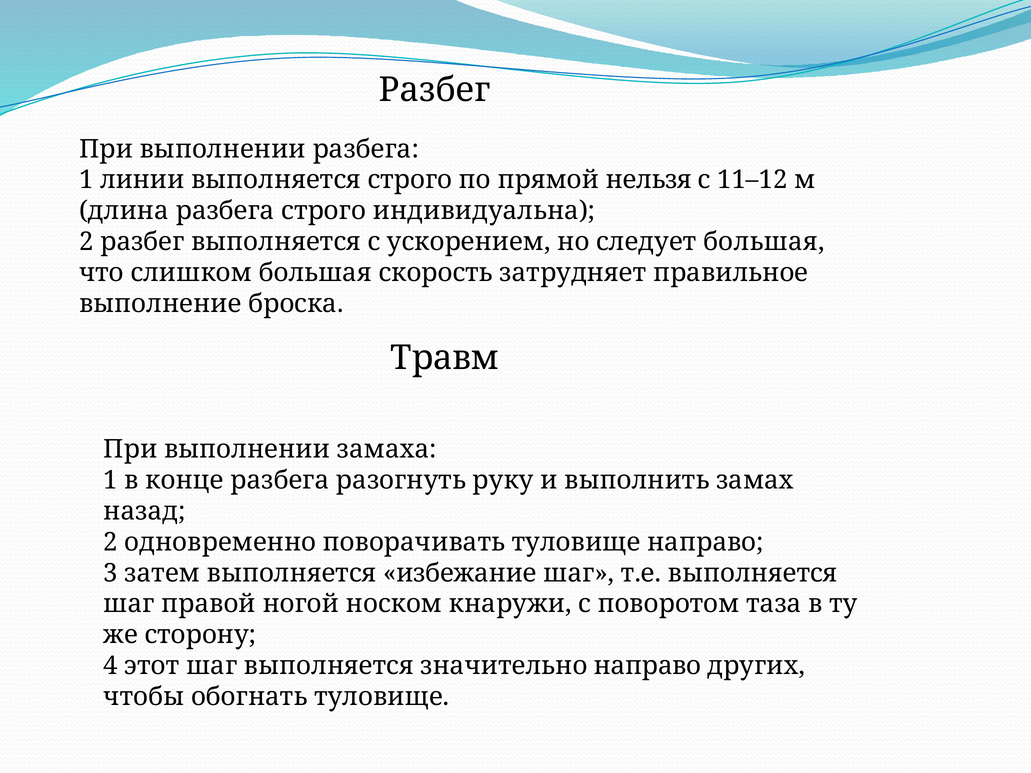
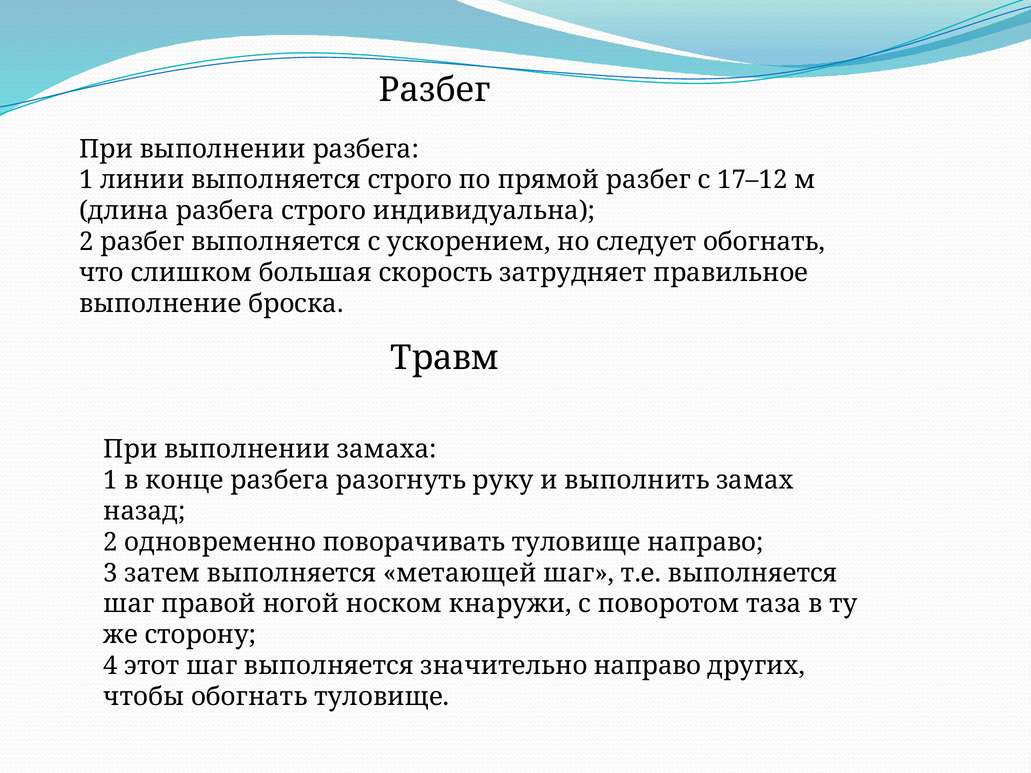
прямой нельзя: нельзя -> разбег
11–12: 11–12 -> 17–12
следует большая: большая -> обогнать
избежание: избежание -> метающей
